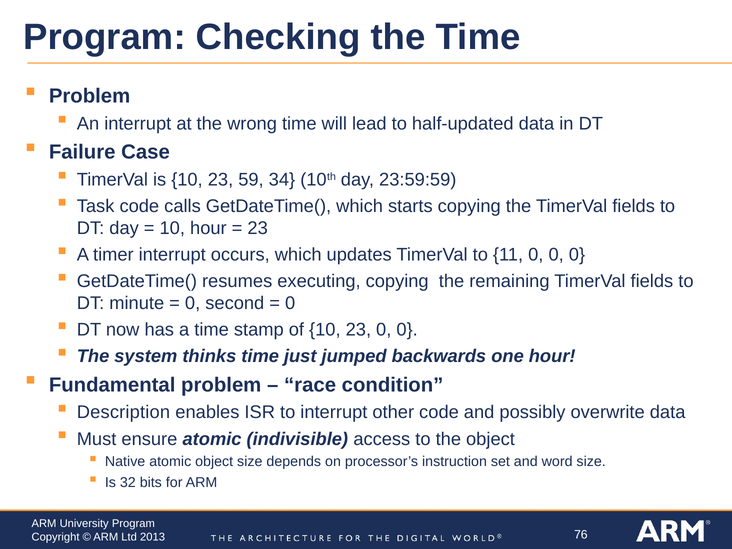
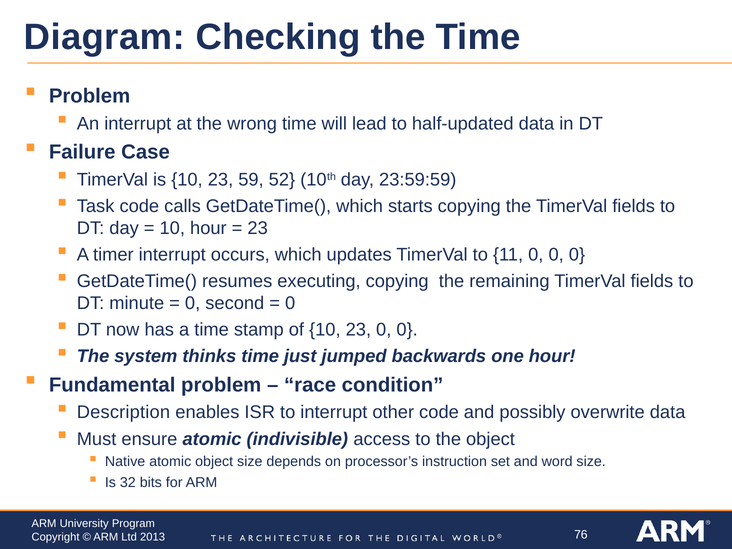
Program at (104, 37): Program -> Diagram
34: 34 -> 52
